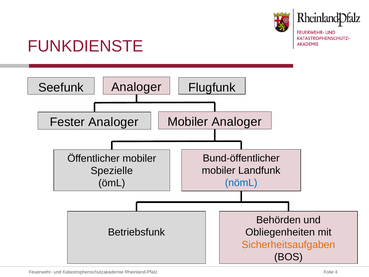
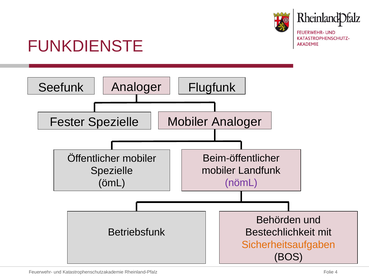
Fester Analoger: Analoger -> Spezielle
Bund-öffentlicher: Bund-öffentlicher -> Beim-öffentlicher
nömL colour: blue -> purple
Obliegenheiten: Obliegenheiten -> Bestechlichkeit
